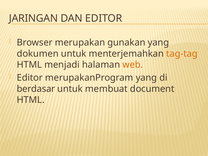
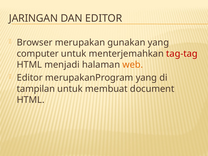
dokumen: dokumen -> computer
tag-tag colour: orange -> red
berdasar: berdasar -> tampilan
